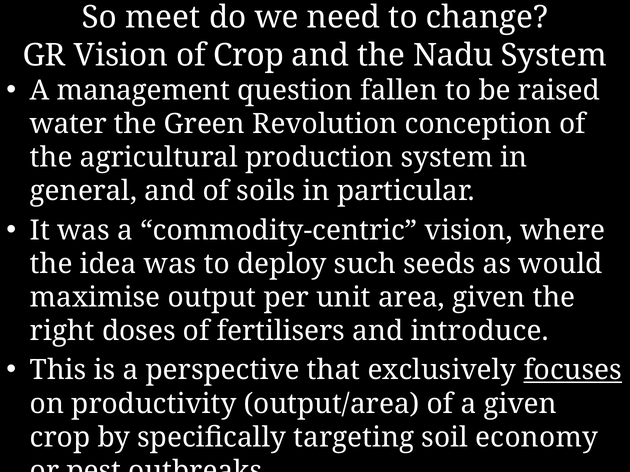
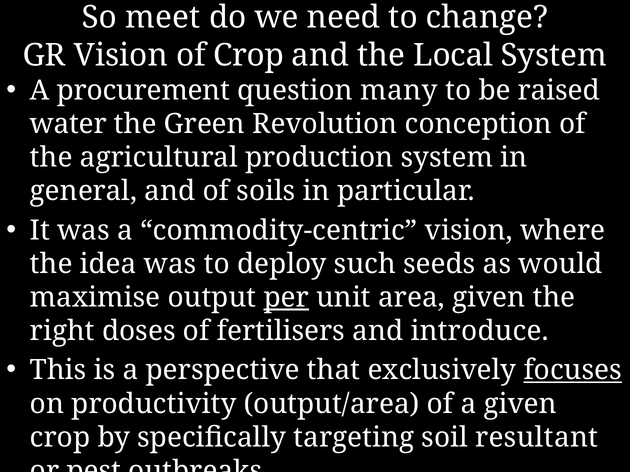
Nadu: Nadu -> Local
management: management -> procurement
fallen: fallen -> many
per underline: none -> present
economy: economy -> resultant
